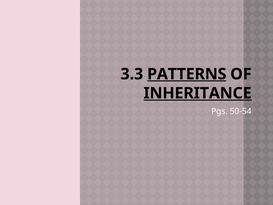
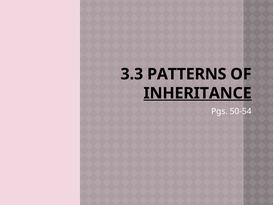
PATTERNS underline: present -> none
